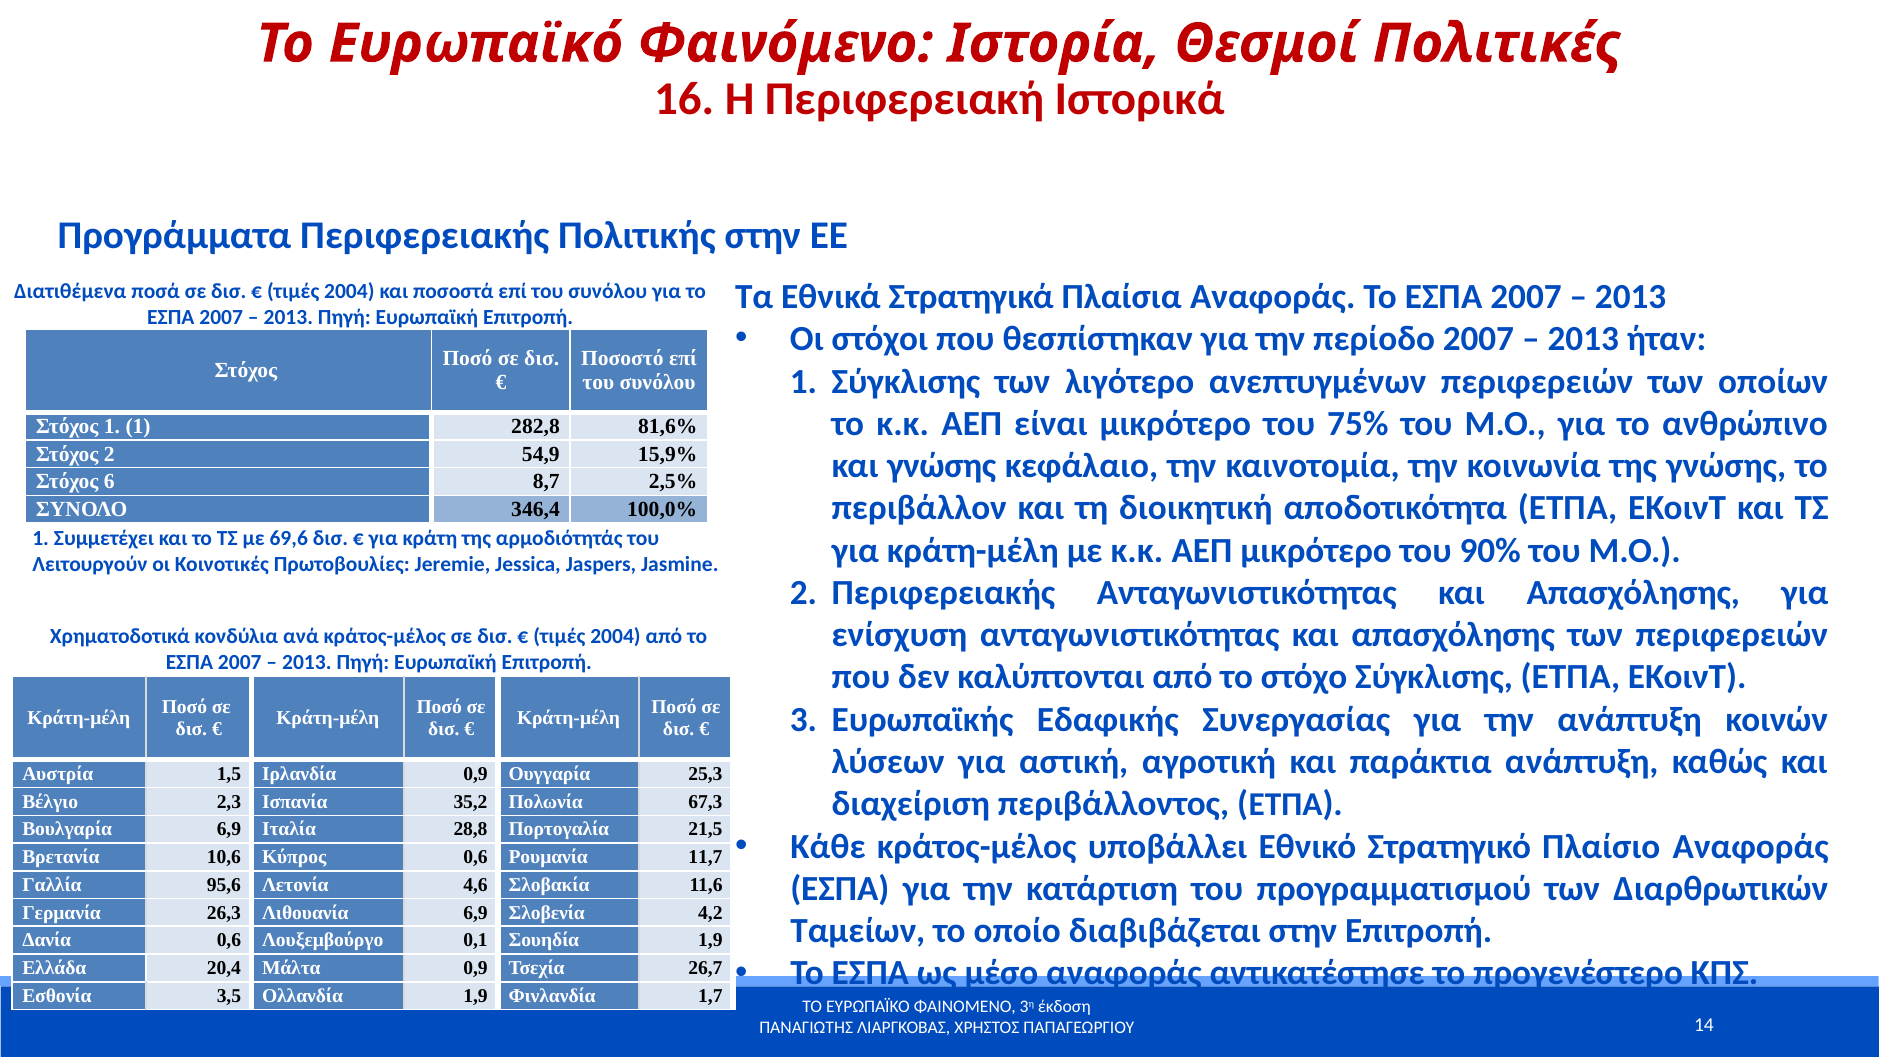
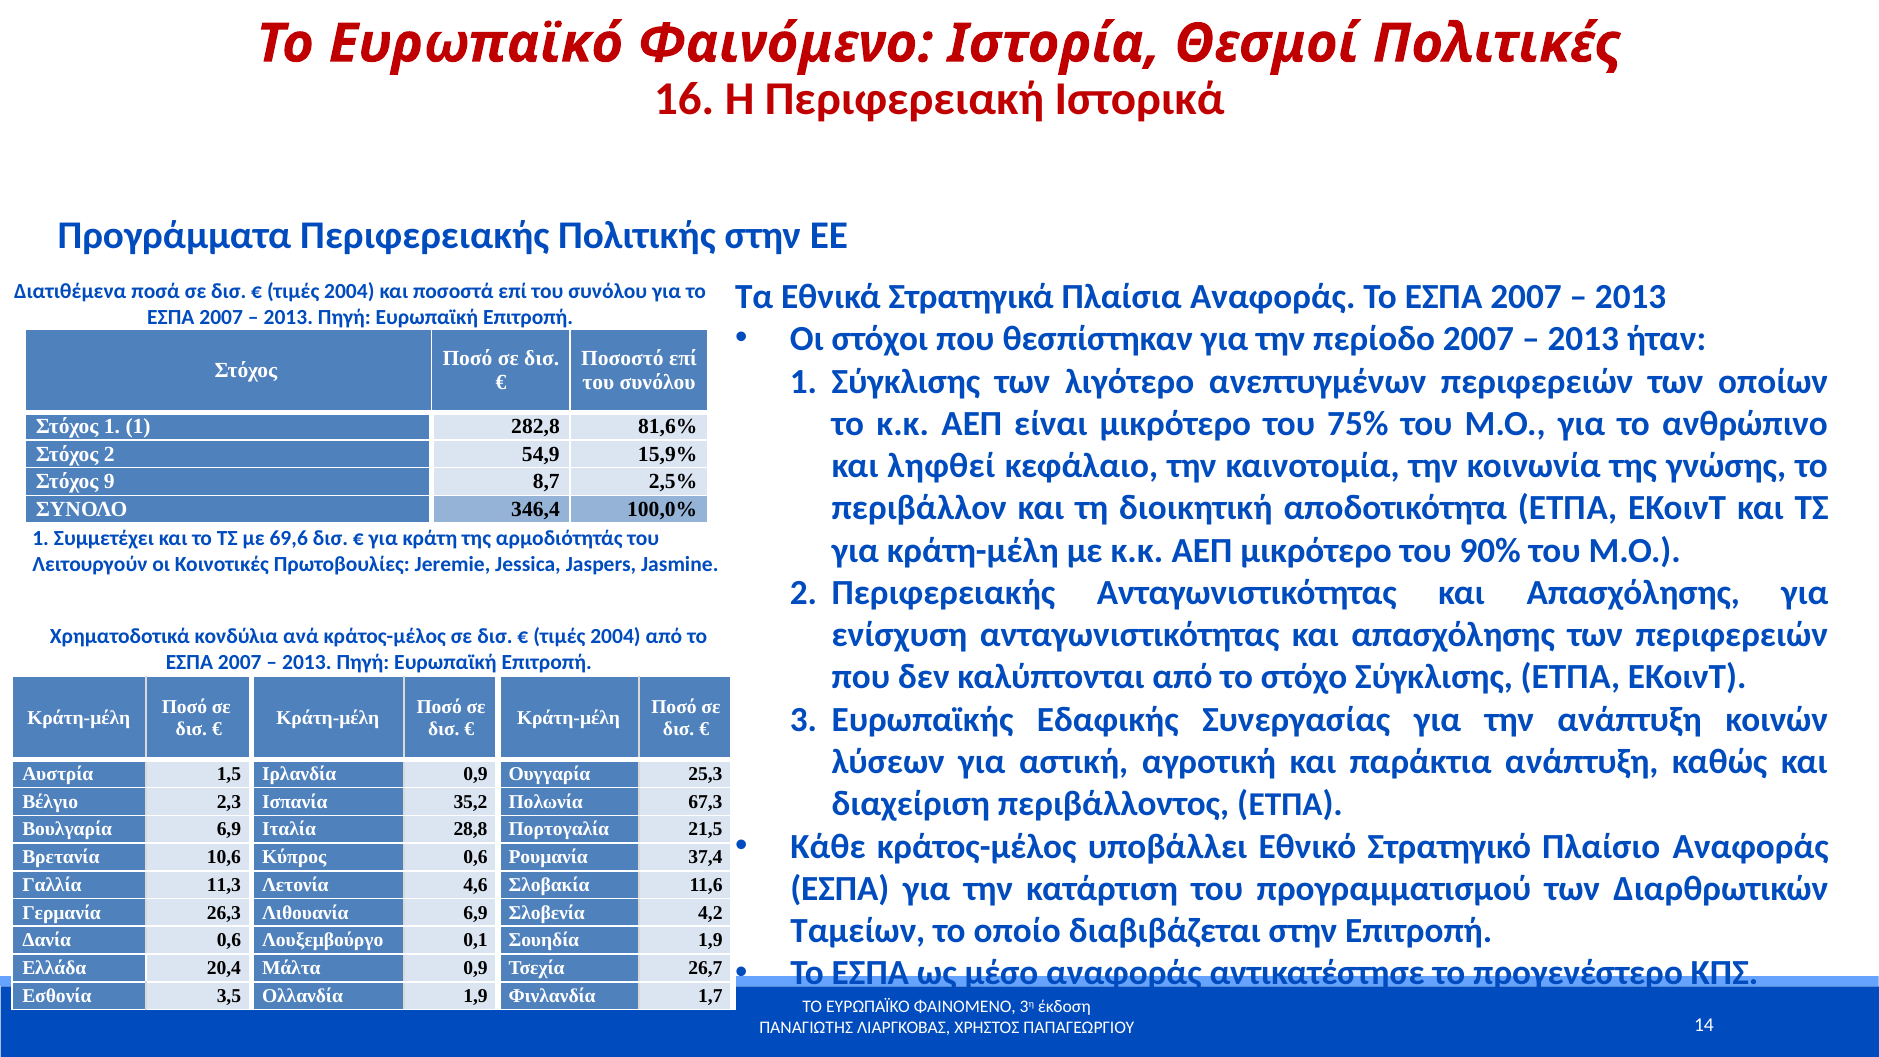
και γνώσης: γνώσης -> ληφθεί
6: 6 -> 9
11,7: 11,7 -> 37,4
95,6: 95,6 -> 11,3
